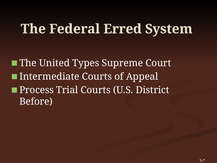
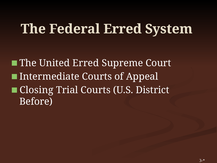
United Types: Types -> Erred
Process: Process -> Closing
